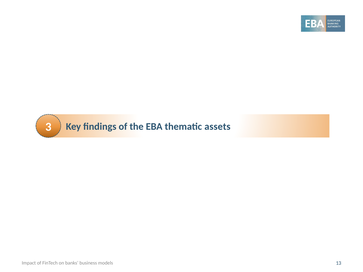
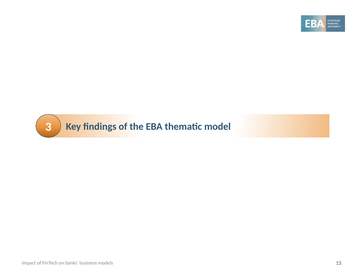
assets: assets -> model
